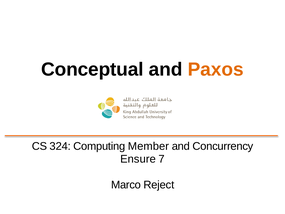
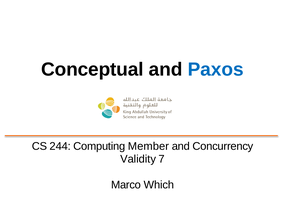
Paxos colour: orange -> blue
324: 324 -> 244
Ensure: Ensure -> Validity
Reject: Reject -> Which
